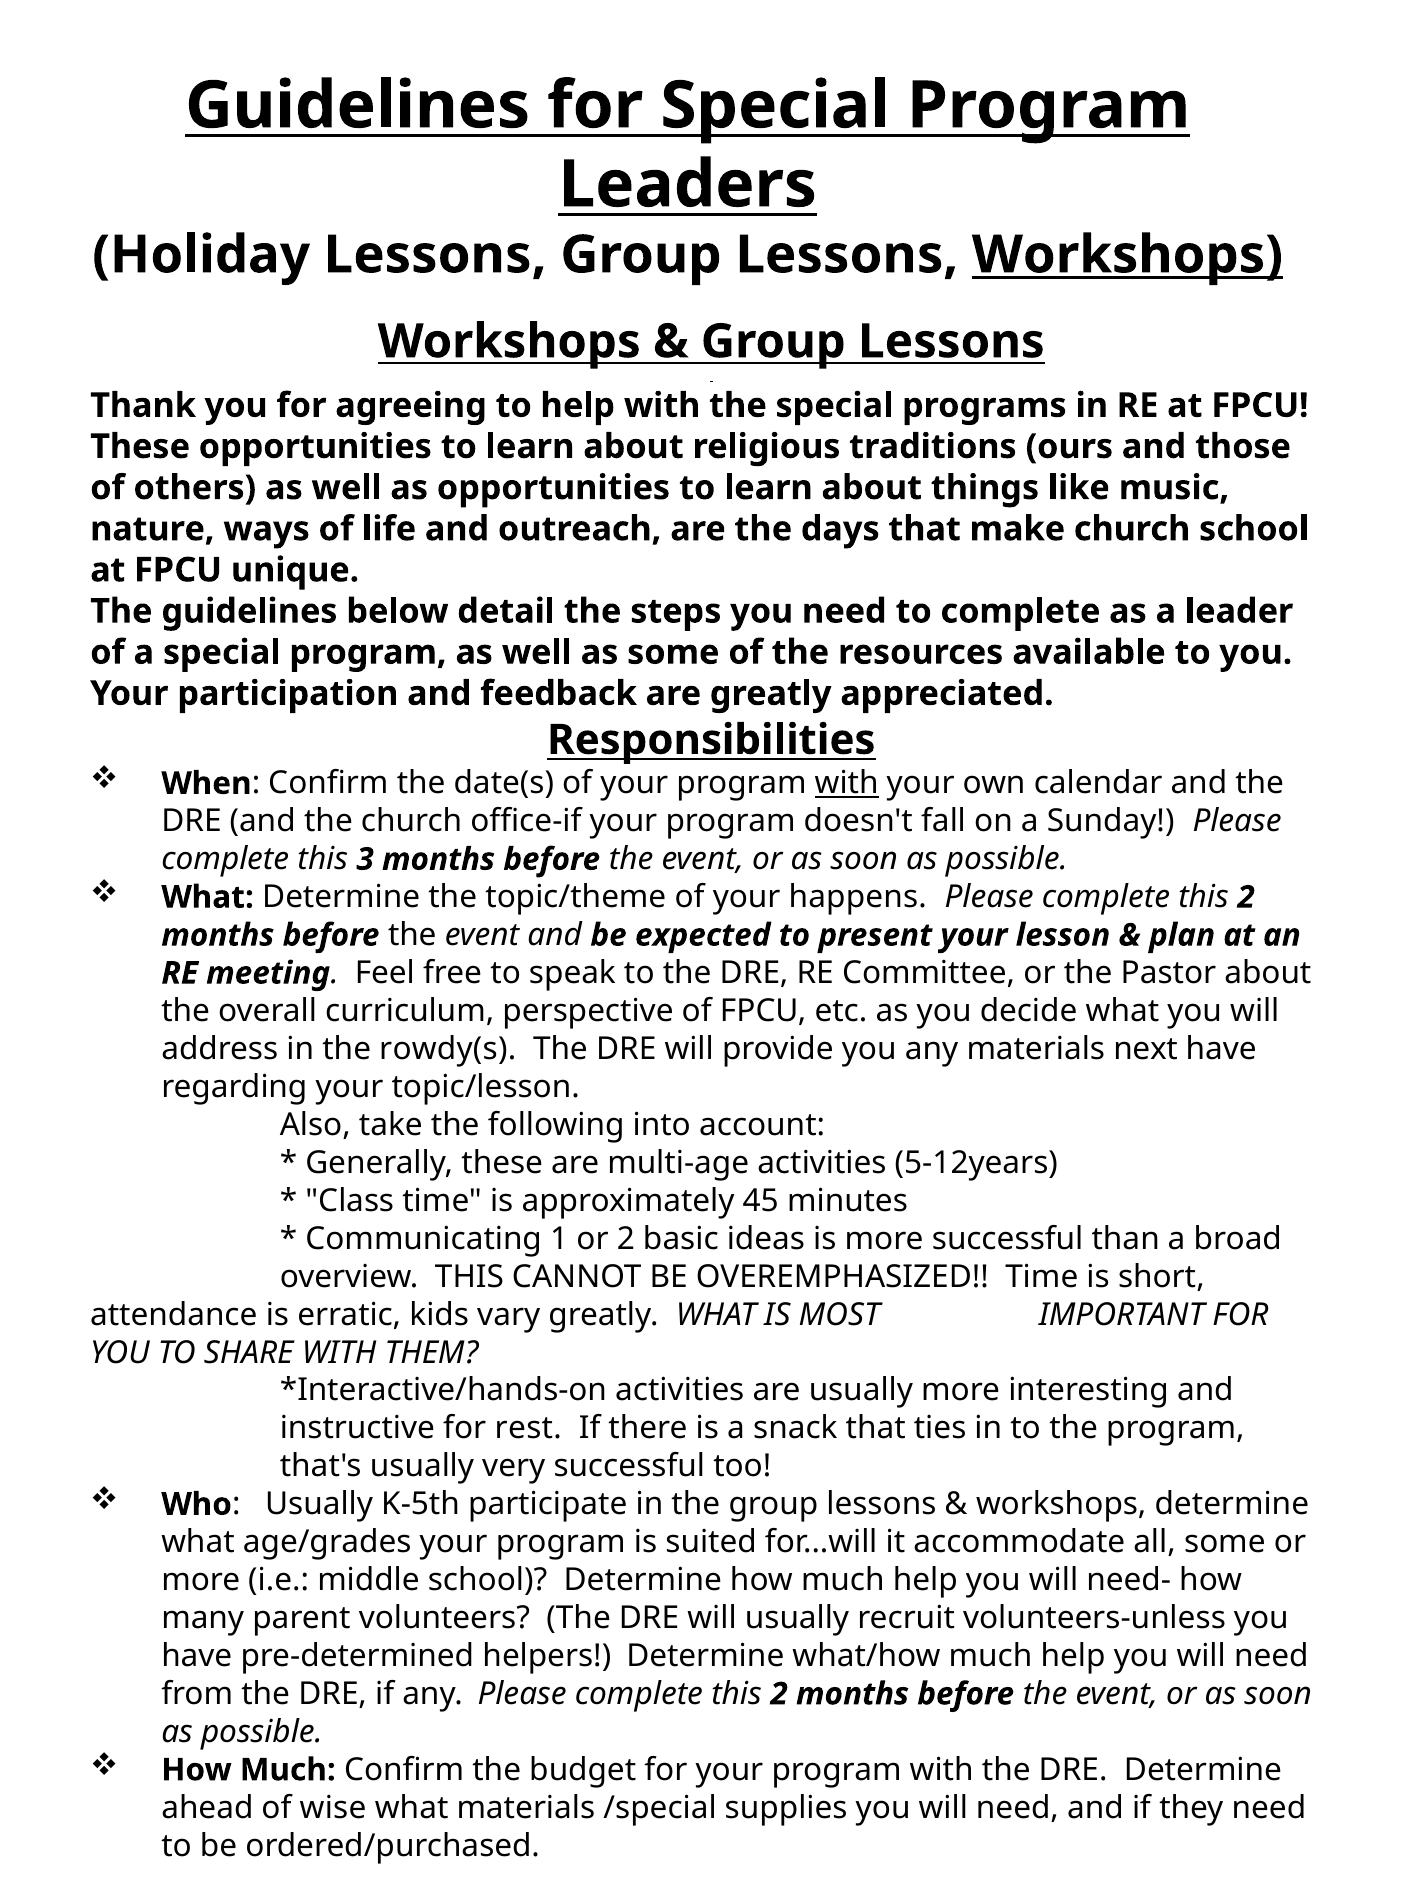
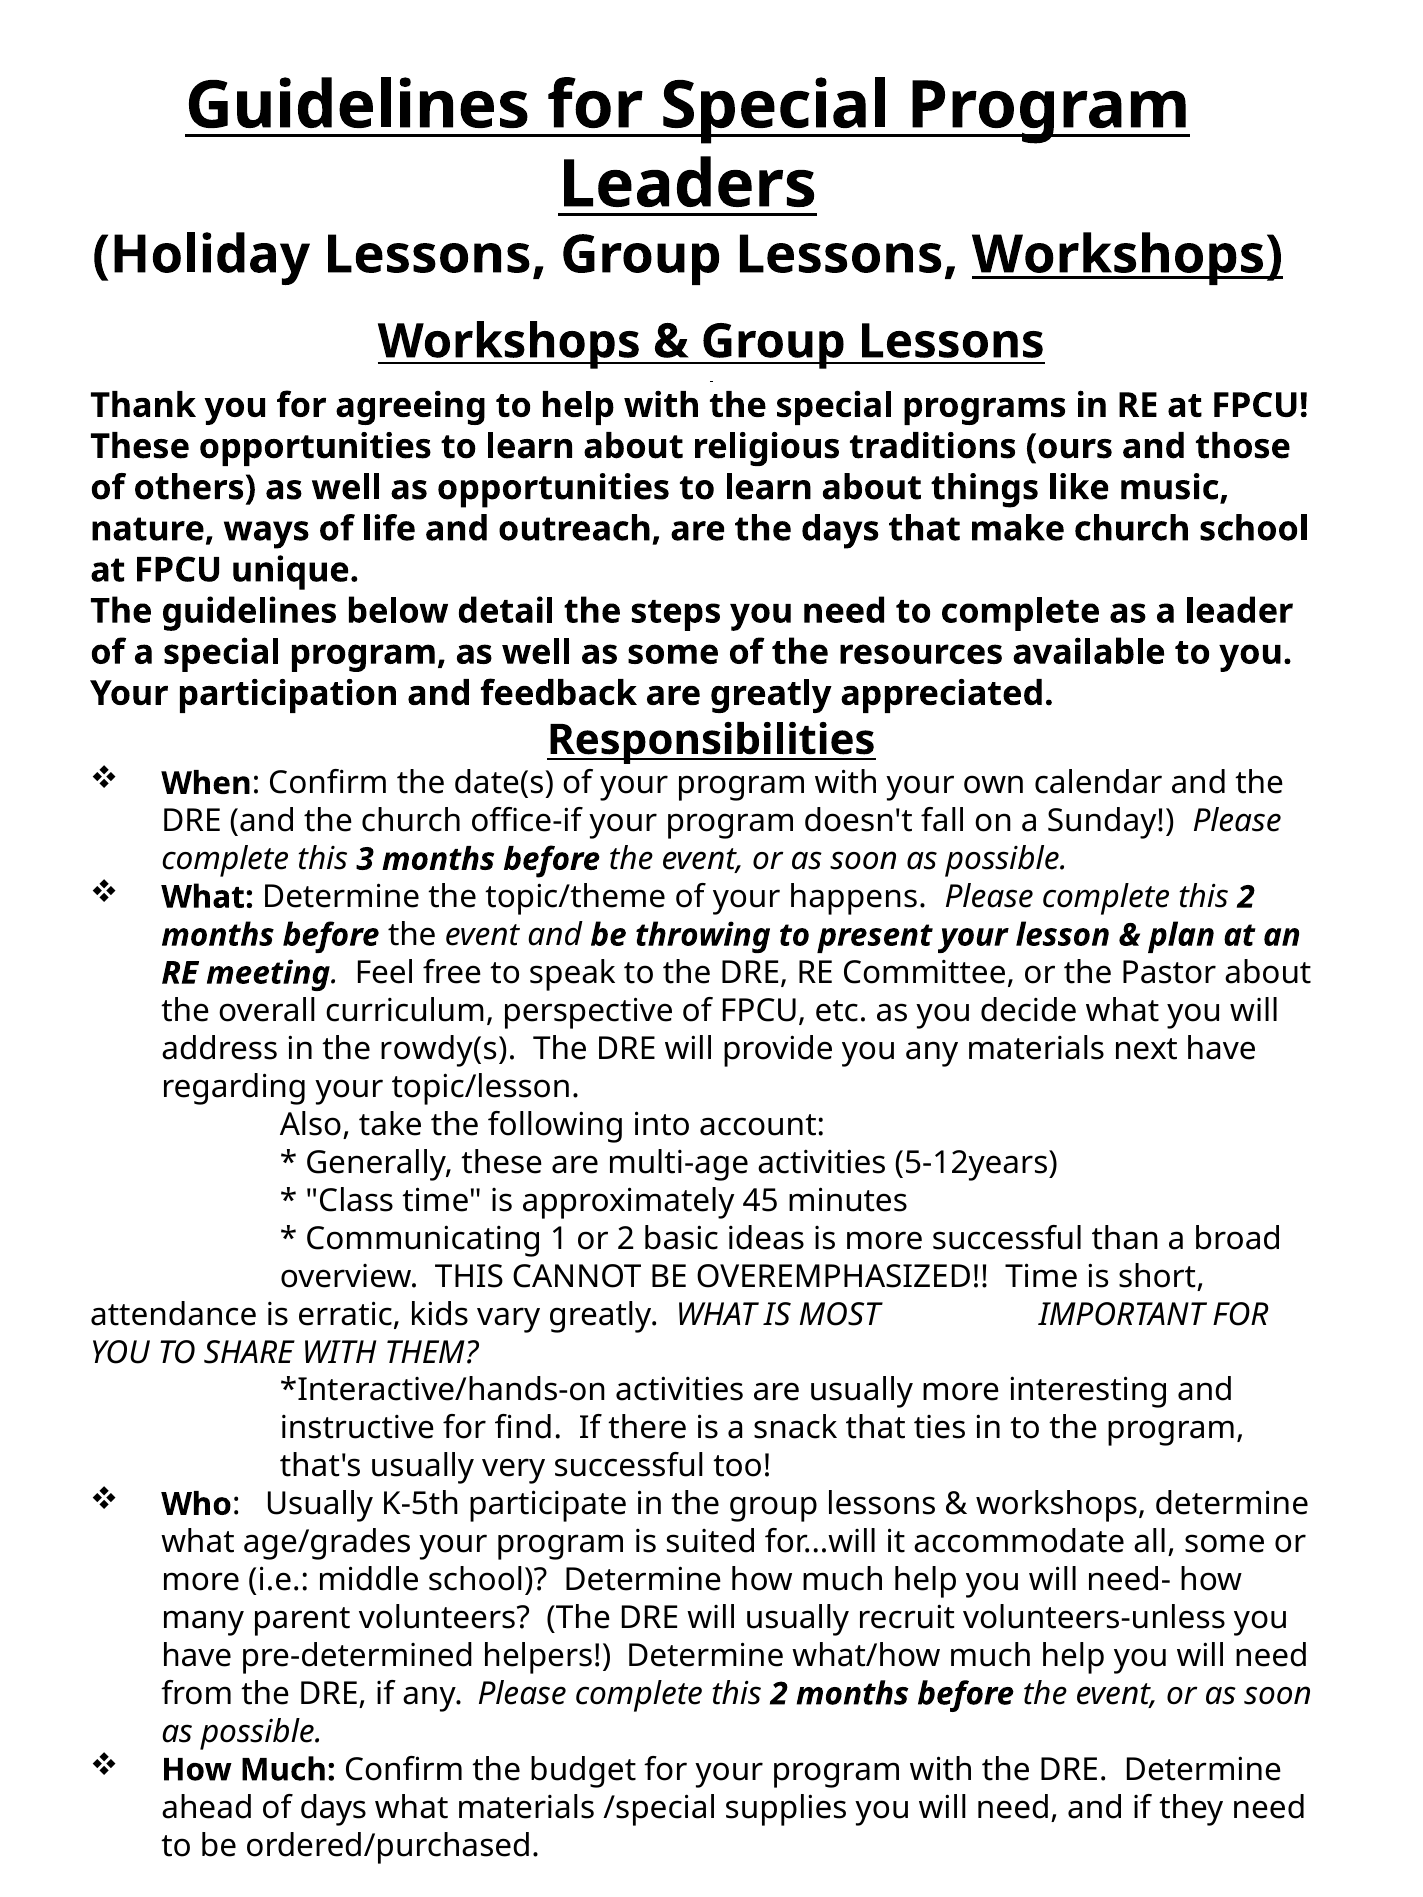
with at (847, 784) underline: present -> none
expected: expected -> throwing
rest: rest -> find
of wise: wise -> days
